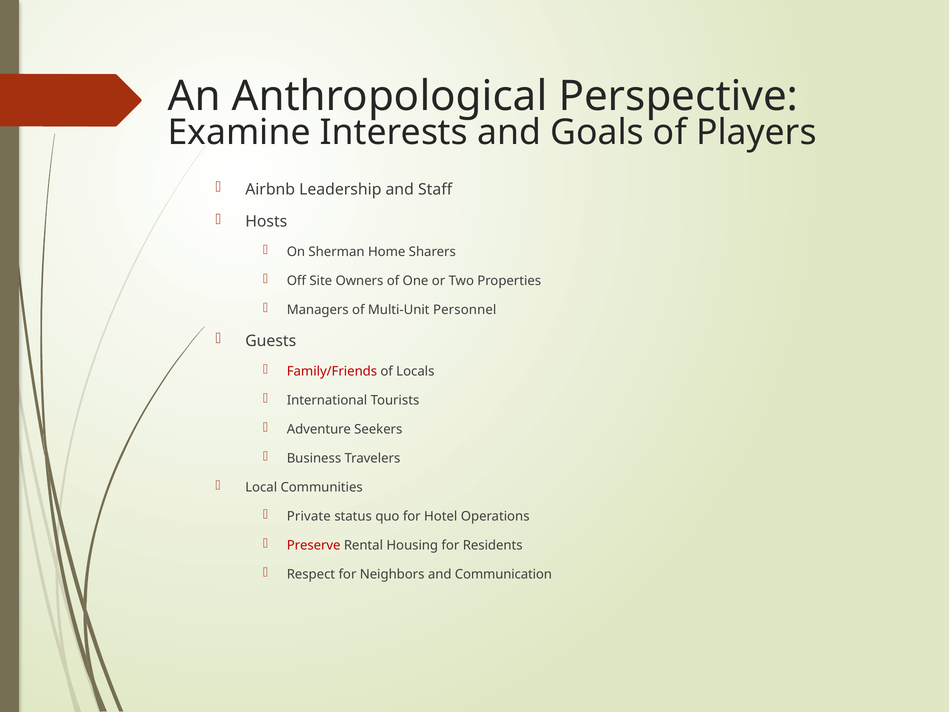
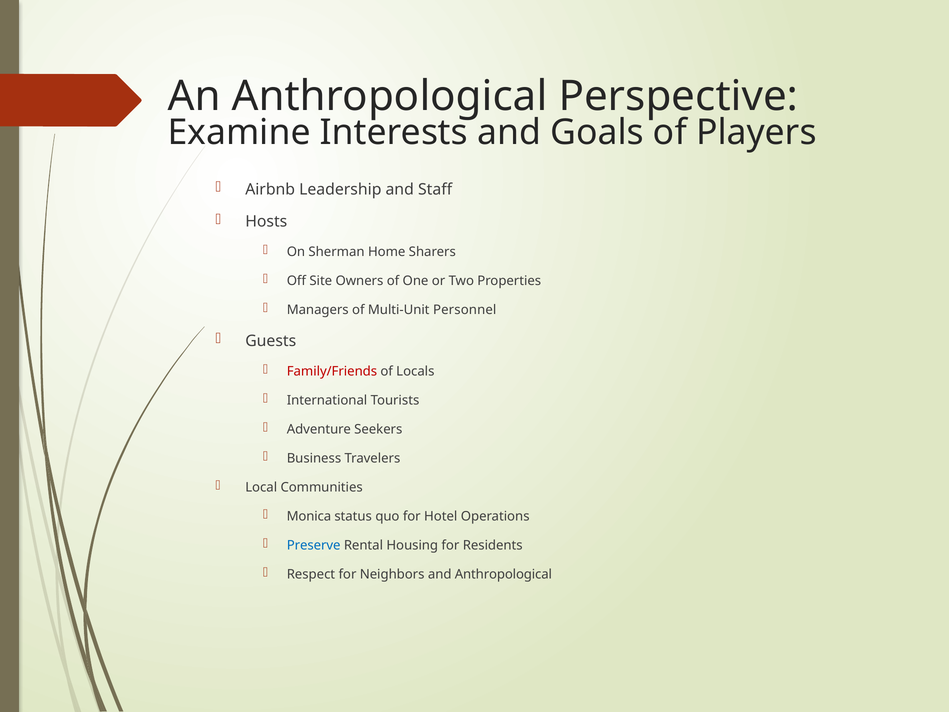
Private: Private -> Monica
Preserve colour: red -> blue
and Communication: Communication -> Anthropological
